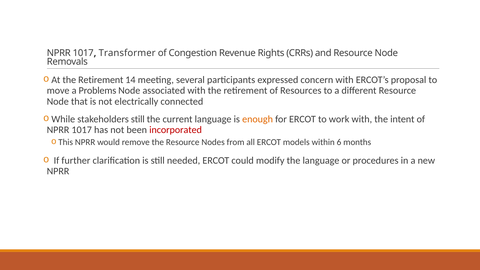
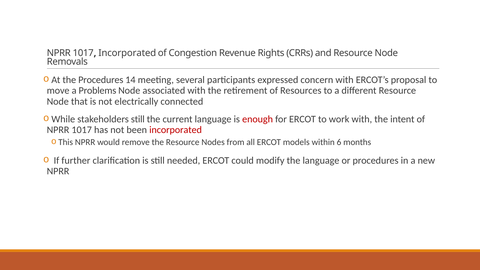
Transformer at (127, 53): Transformer -> Incorporated
At the Retirement: Retirement -> Procedures
enough colour: orange -> red
